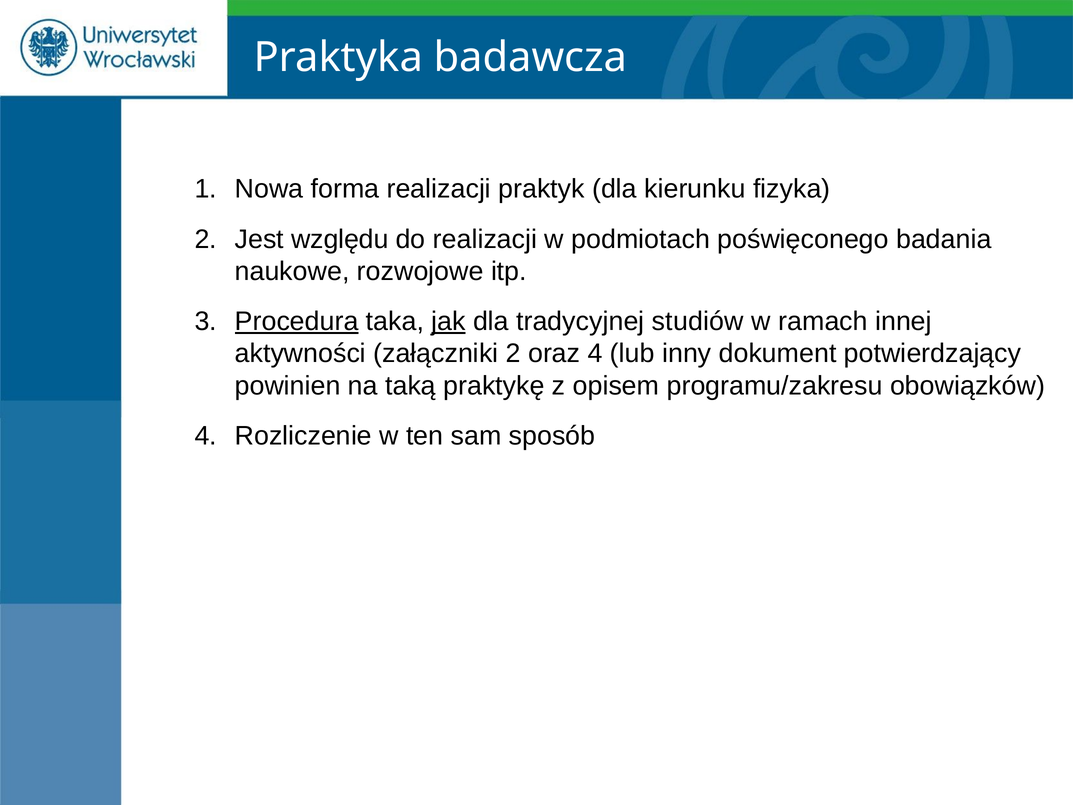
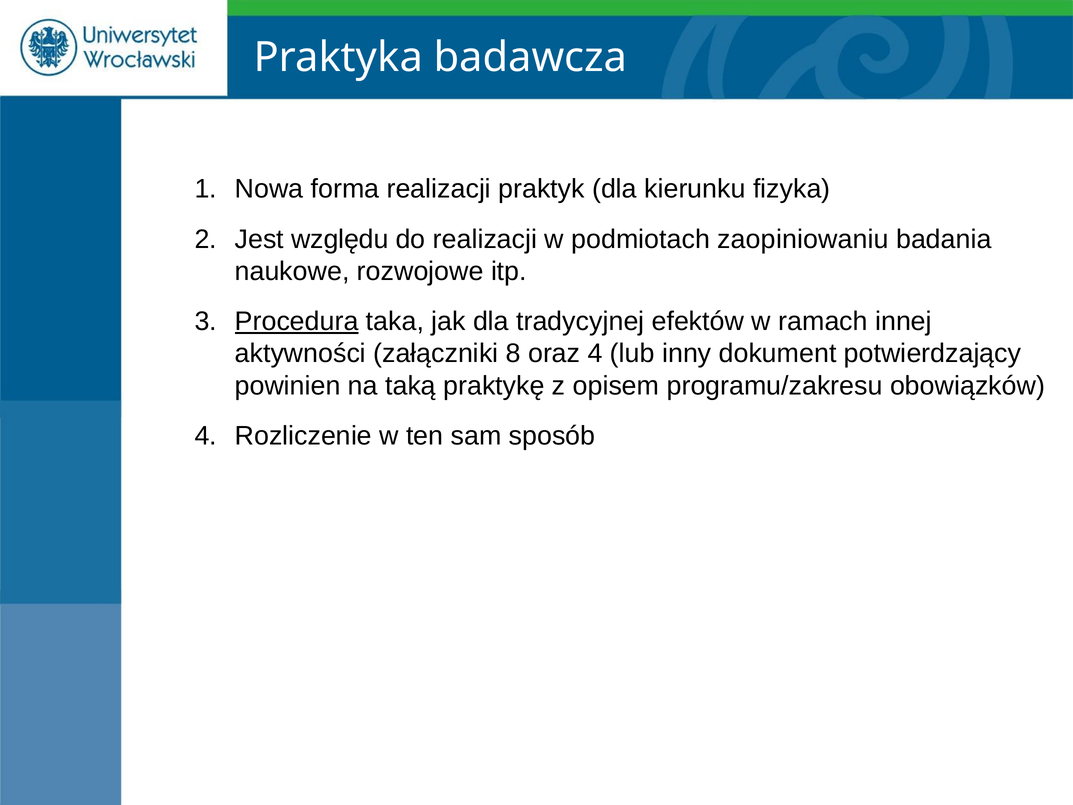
poświęconego: poświęconego -> zaopiniowaniu
jak underline: present -> none
studiów: studiów -> efektów
załączniki 2: 2 -> 8
